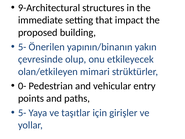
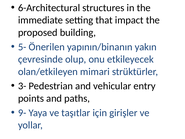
9-Architectural: 9-Architectural -> 6-Architectural
0-: 0- -> 3-
5- at (22, 113): 5- -> 9-
